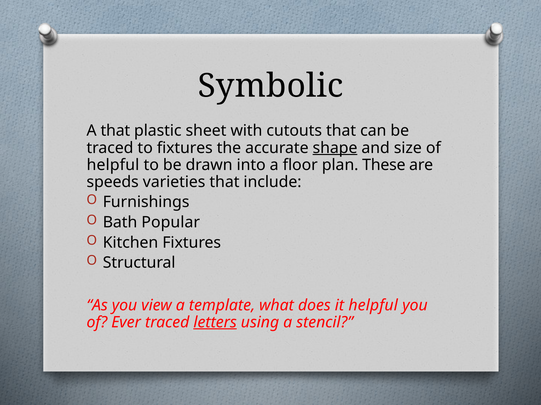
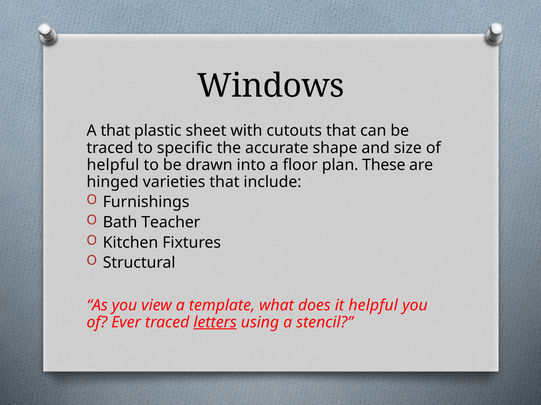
Symbolic: Symbolic -> Windows
to fixtures: fixtures -> specific
shape underline: present -> none
speeds: speeds -> hinged
Popular: Popular -> Teacher
